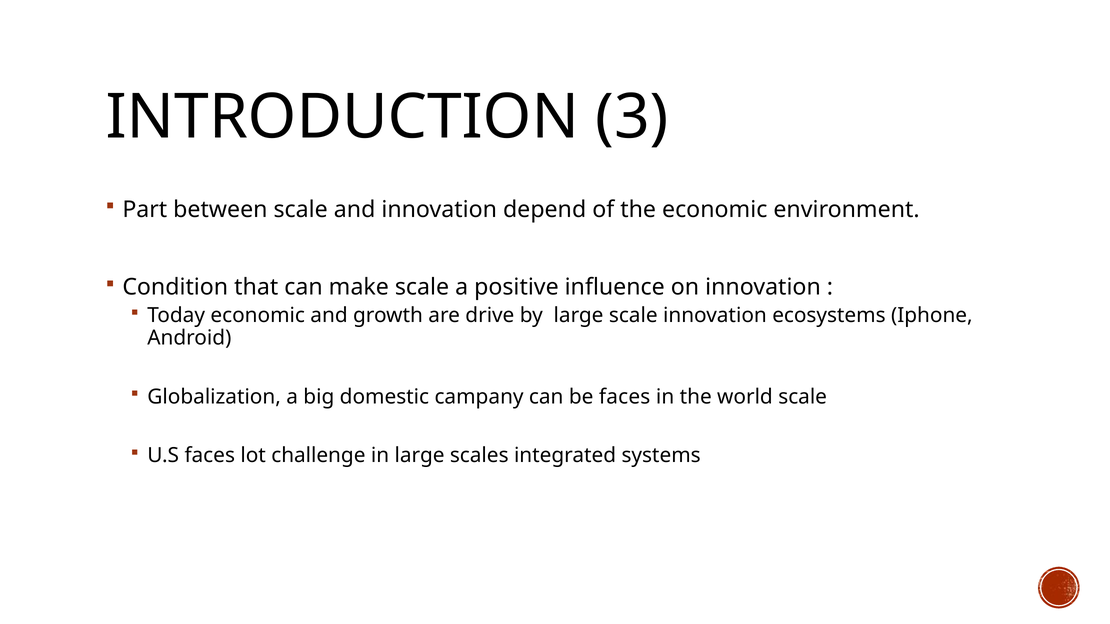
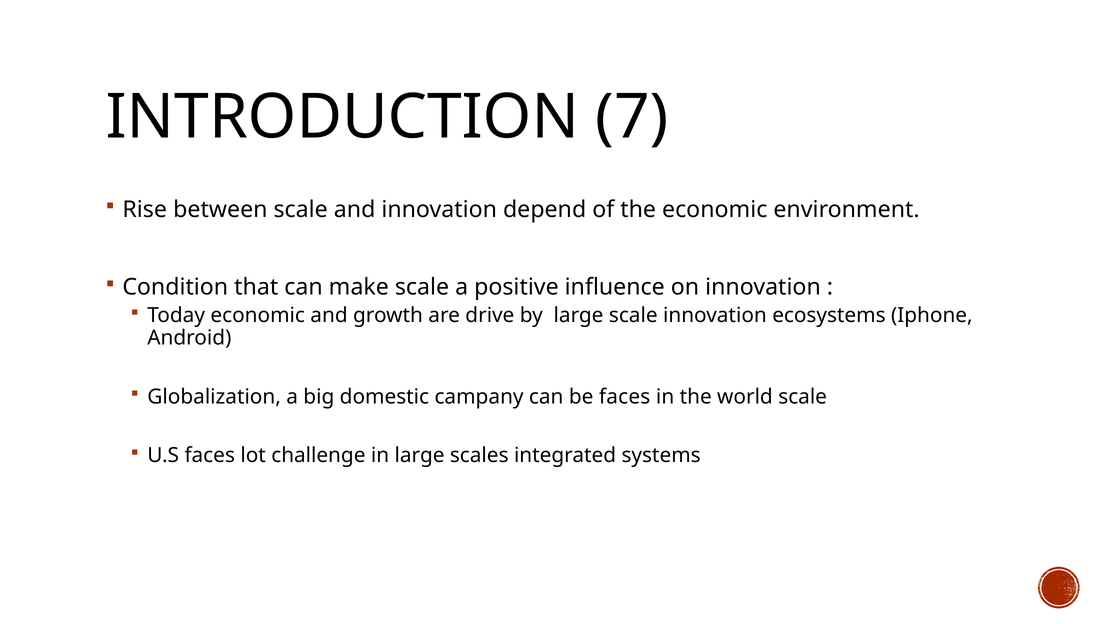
3: 3 -> 7
Part: Part -> Rise
